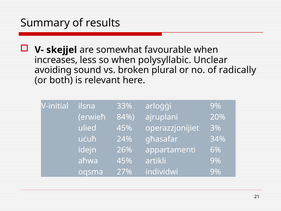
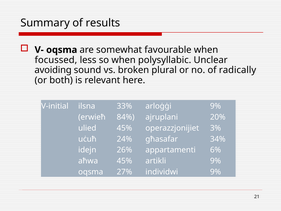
V- skejjel: skejjel -> oqsma
increases: increases -> focussed
